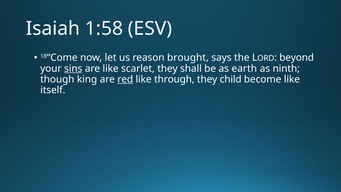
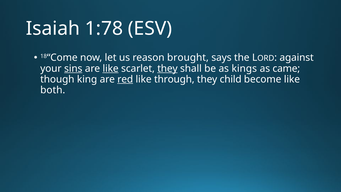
1:58: 1:58 -> 1:78
beyond: beyond -> against
like at (111, 68) underline: none -> present
they at (167, 68) underline: none -> present
earth: earth -> kings
ninth: ninth -> came
itself: itself -> both
